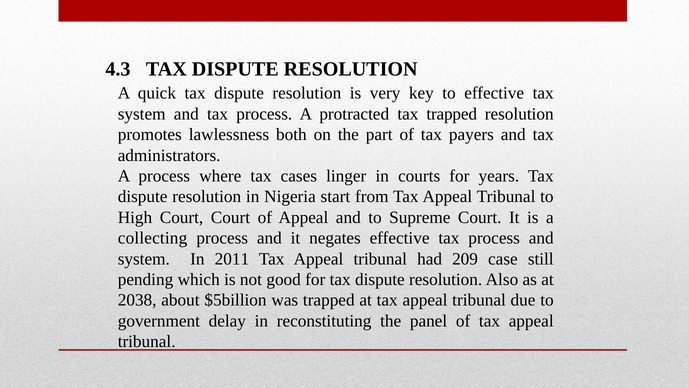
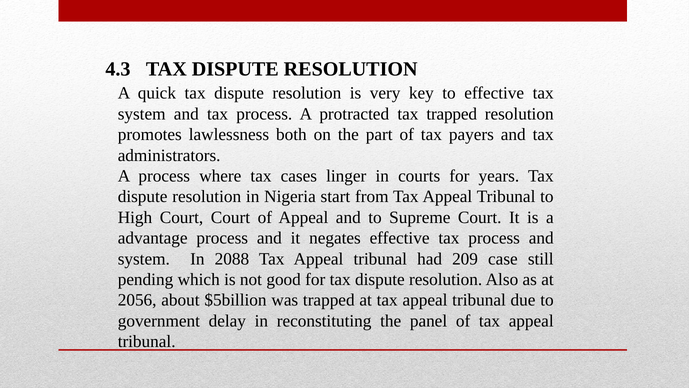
collecting: collecting -> advantage
2011: 2011 -> 2088
2038: 2038 -> 2056
